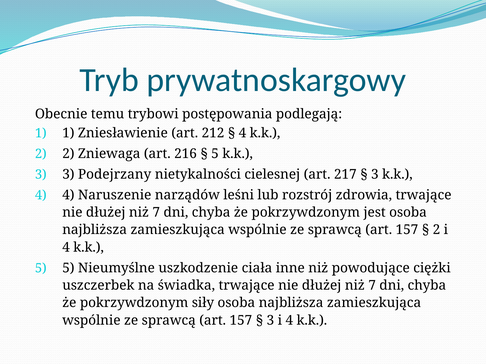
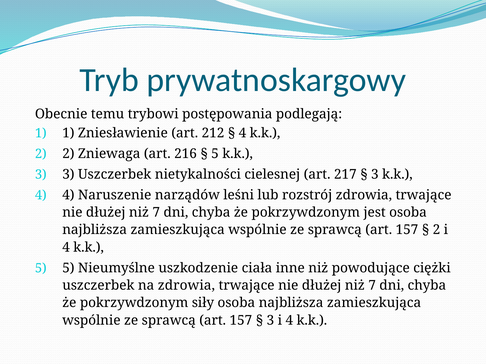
3 Podejrzany: Podejrzany -> Uszczerbek
na świadka: świadka -> zdrowia
